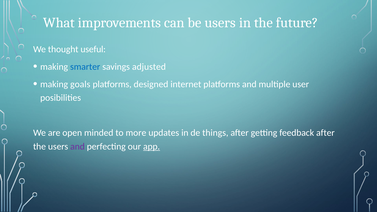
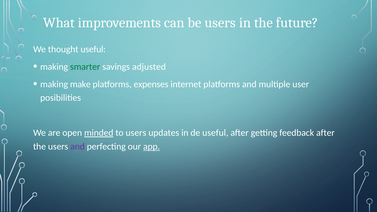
smarter colour: blue -> green
goals: goals -> make
designed: designed -> expenses
minded underline: none -> present
to more: more -> users
de things: things -> useful
